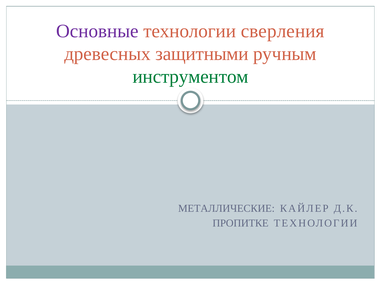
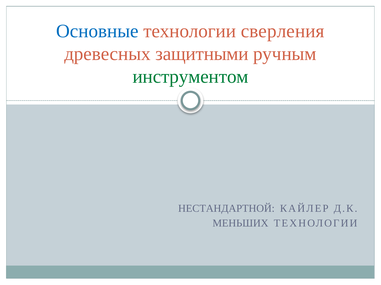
Основные colour: purple -> blue
МЕТАЛЛИЧЕСКИЕ: МЕТАЛЛИЧЕСКИЕ -> НЕСТАНДАРТНОЙ
ПРОПИТКЕ: ПРОПИТКЕ -> МЕНЬШИХ
